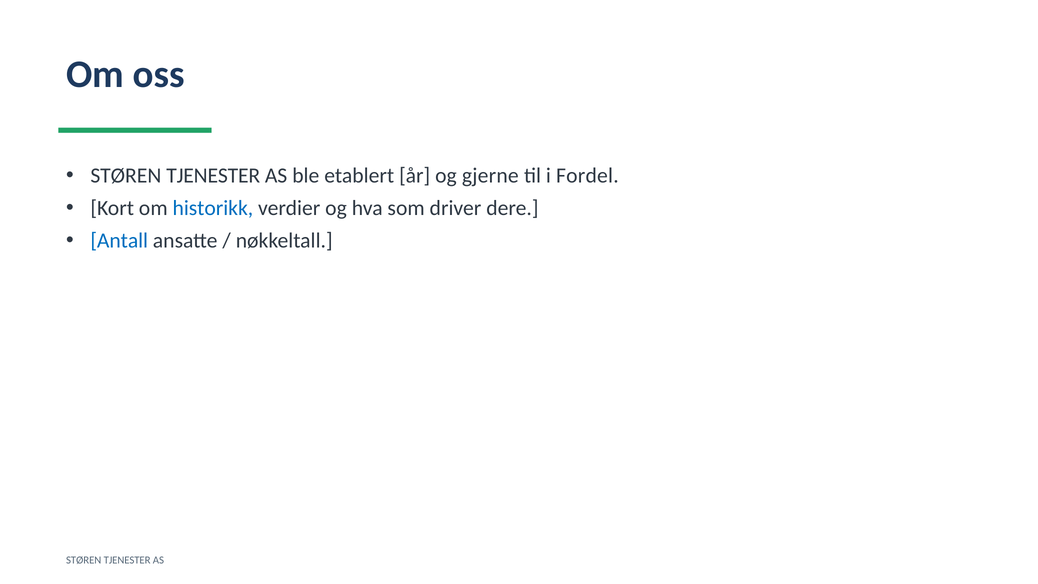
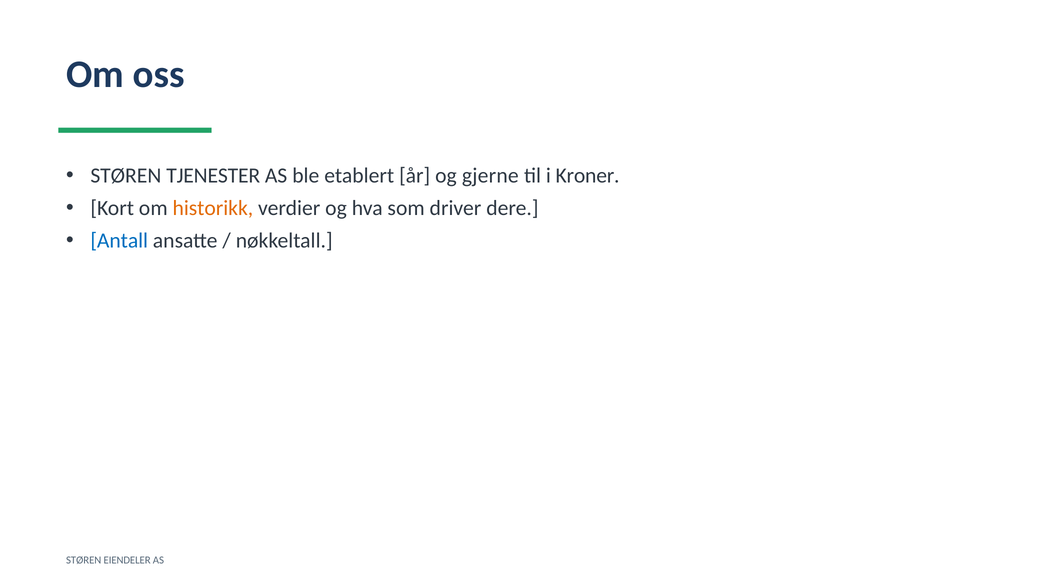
Fordel: Fordel -> Kroner
historikk colour: blue -> orange
TJENESTER at (127, 560): TJENESTER -> EIENDELER
